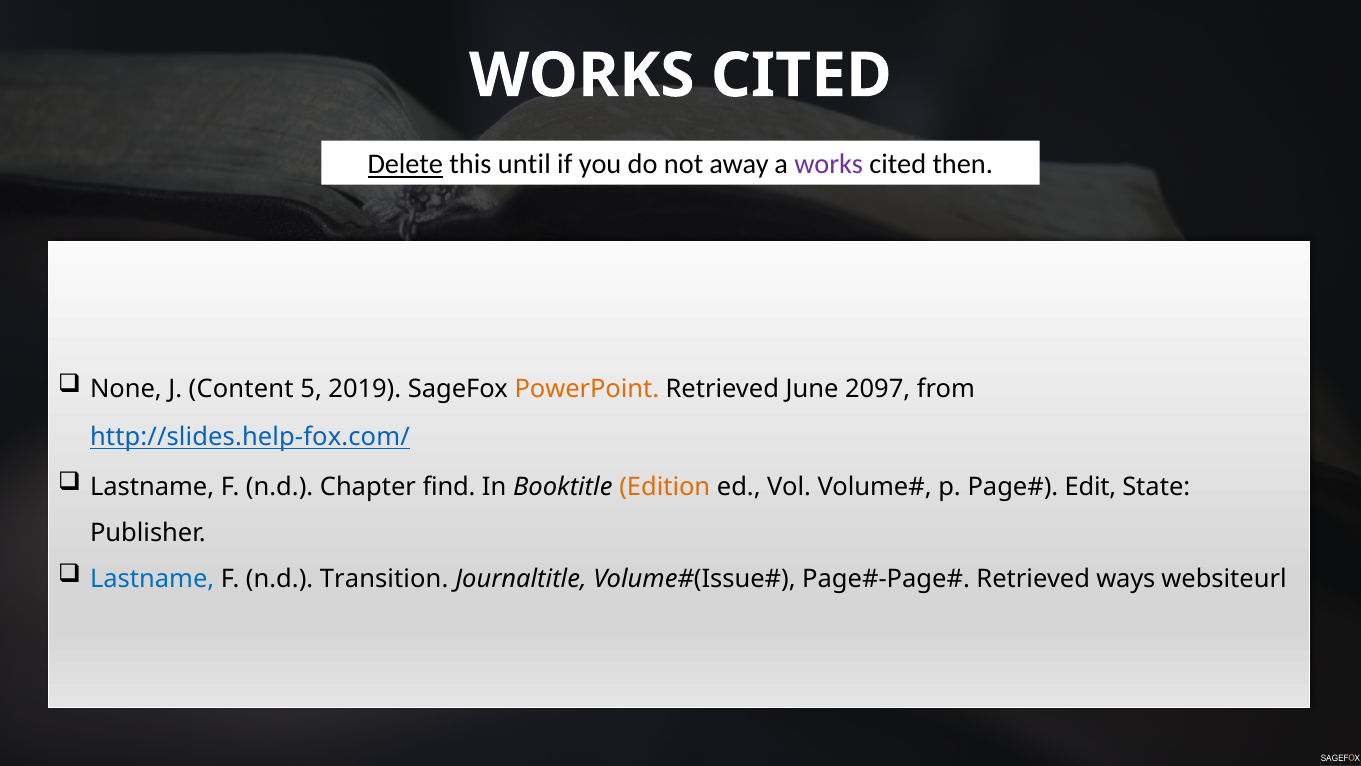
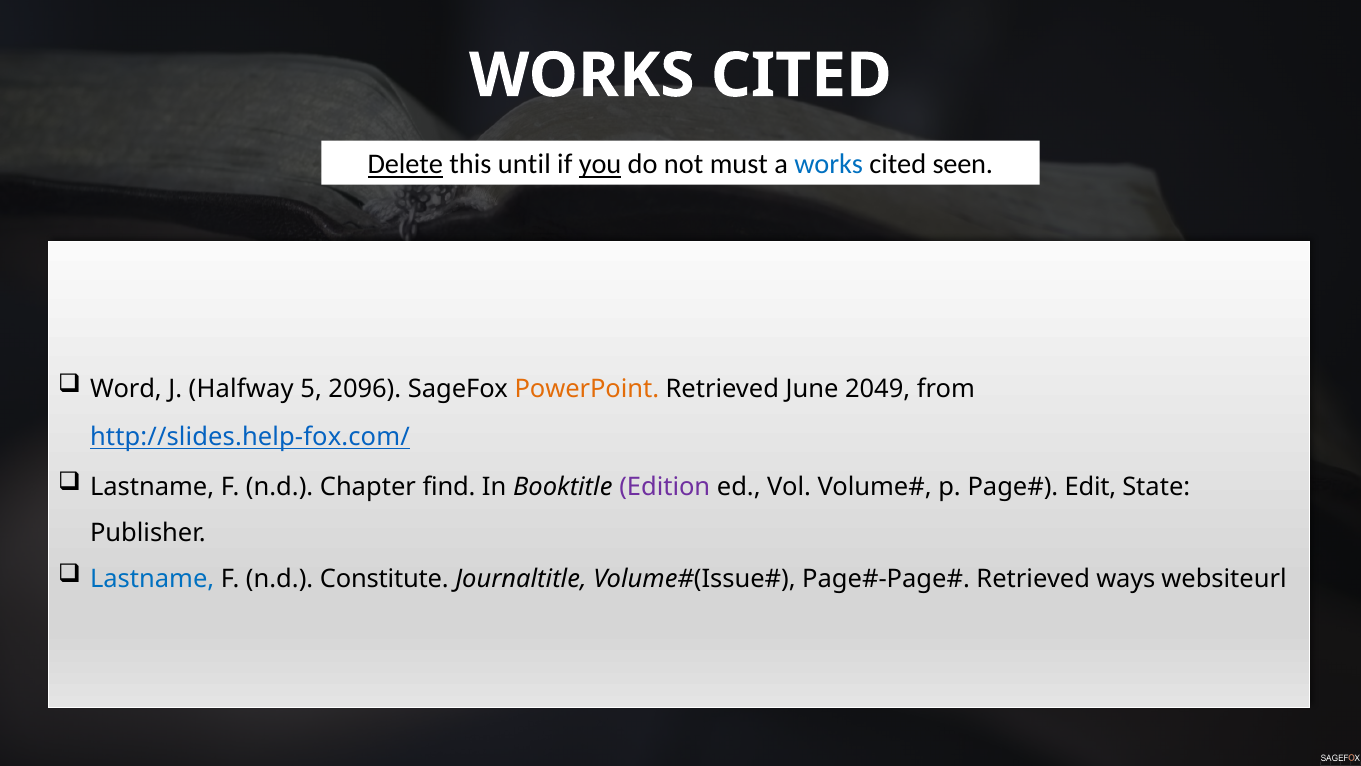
you underline: none -> present
away: away -> must
works at (829, 165) colour: purple -> blue
then: then -> seen
None: None -> Word
Content: Content -> Halfway
2019: 2019 -> 2096
2097: 2097 -> 2049
Edition colour: orange -> purple
Transition: Transition -> Constitute
